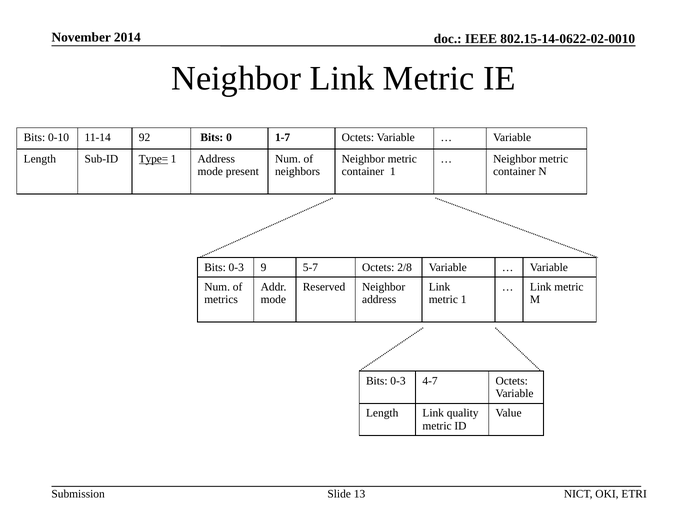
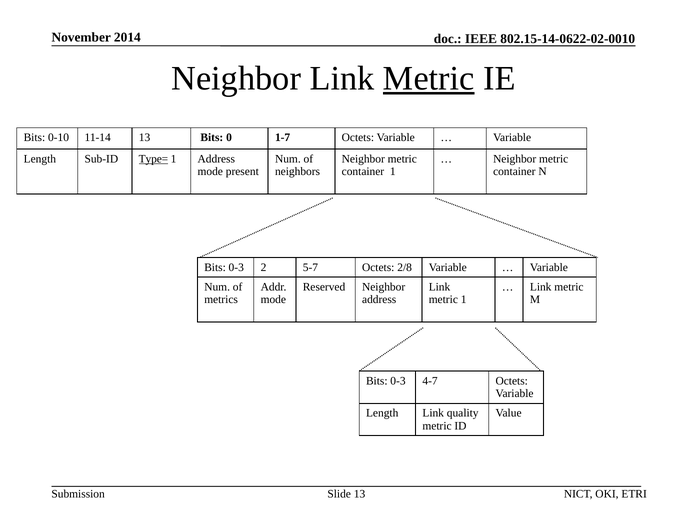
Metric at (429, 79) underline: none -> present
11-14 92: 92 -> 13
9: 9 -> 2
